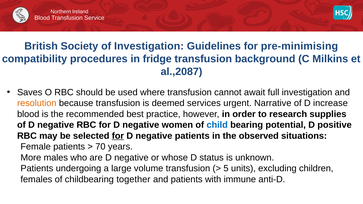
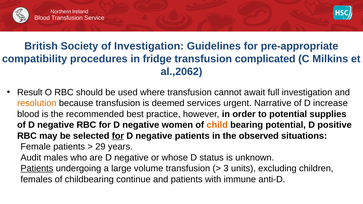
pre-minimising: pre-minimising -> pre-appropriate
background: background -> complicated
al.,2087: al.,2087 -> al.,2062
Saves: Saves -> Result
to research: research -> potential
child colour: blue -> orange
70: 70 -> 29
More: More -> Audit
Patients at (37, 169) underline: none -> present
5: 5 -> 3
together: together -> continue
